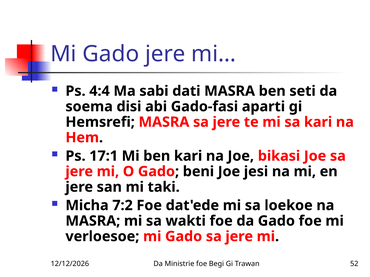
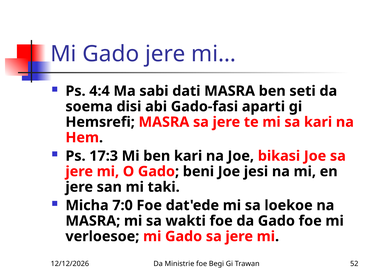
17:1: 17:1 -> 17:3
7:2: 7:2 -> 7:0
